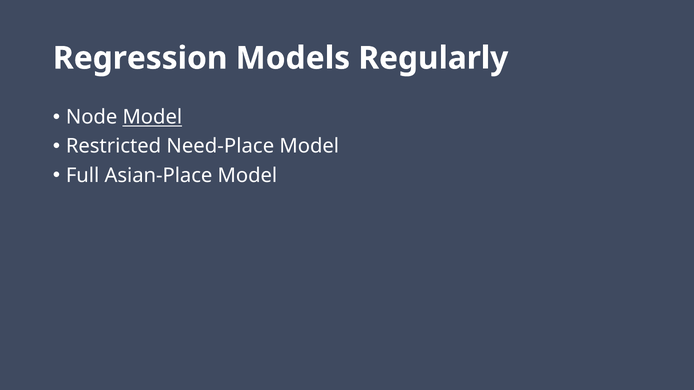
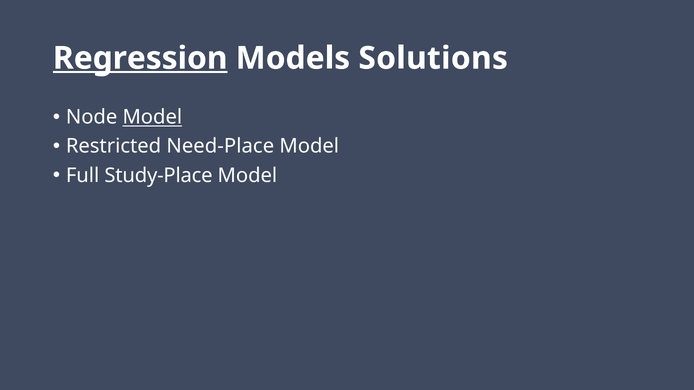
Regression underline: none -> present
Regularly: Regularly -> Solutions
Asian-Place: Asian-Place -> Study-Place
